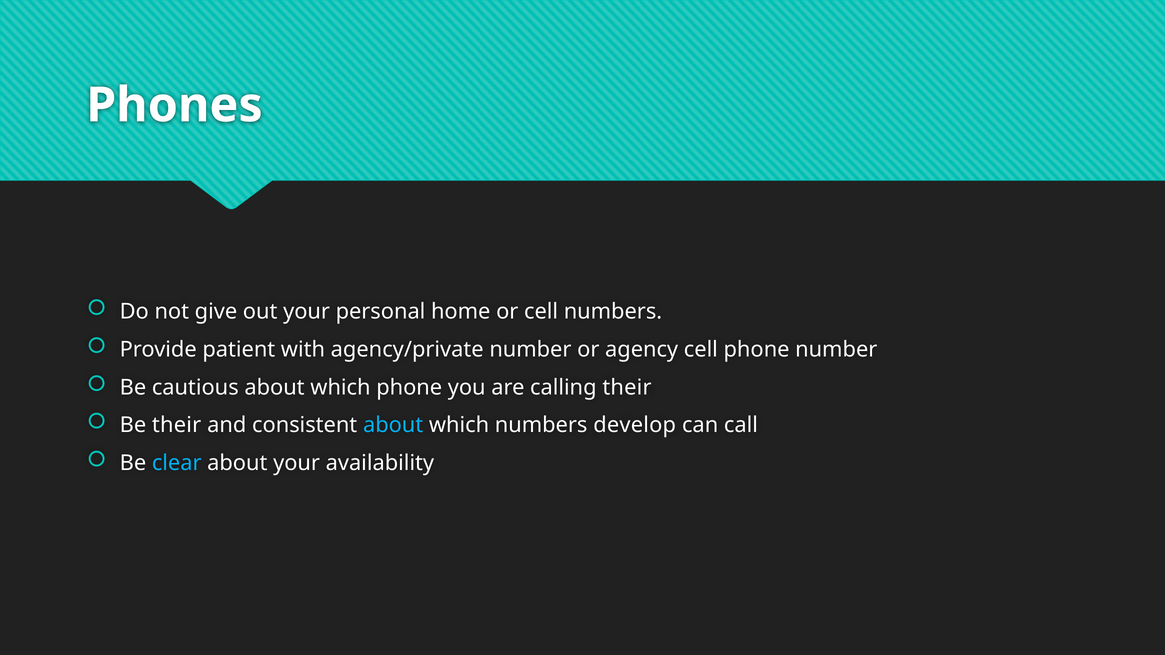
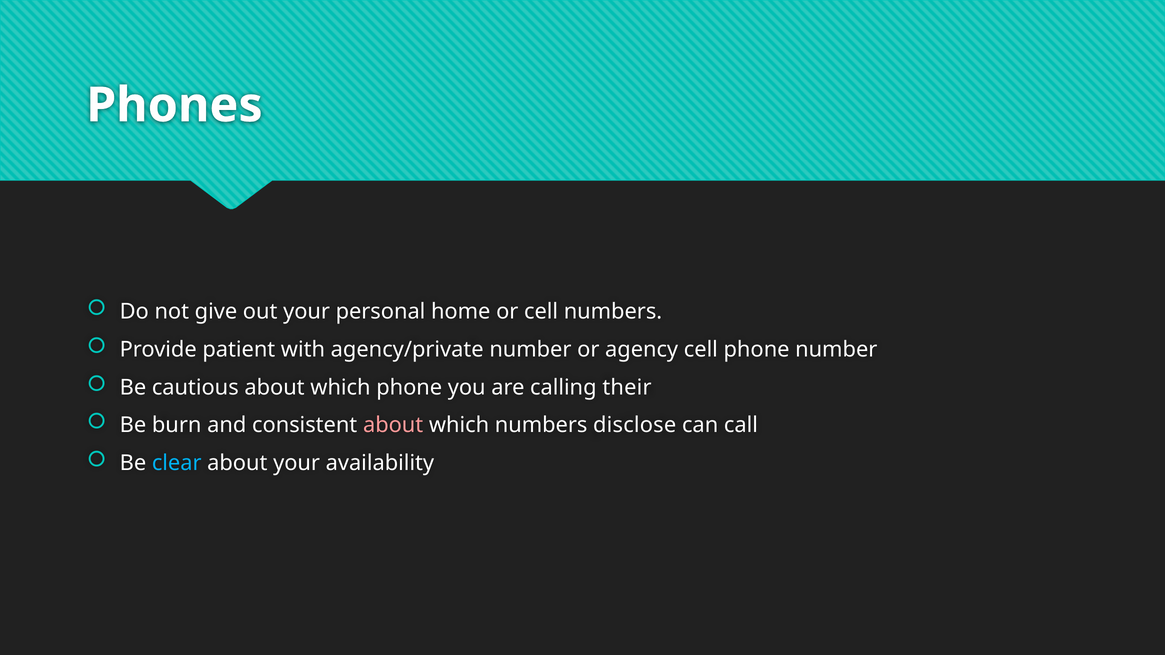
Be their: their -> burn
about at (393, 425) colour: light blue -> pink
develop: develop -> disclose
